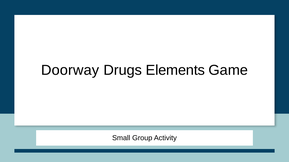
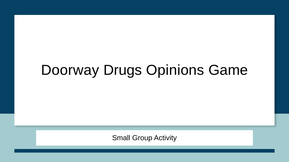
Elements: Elements -> Opinions
